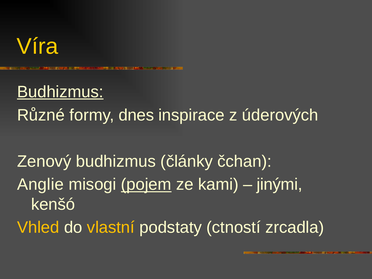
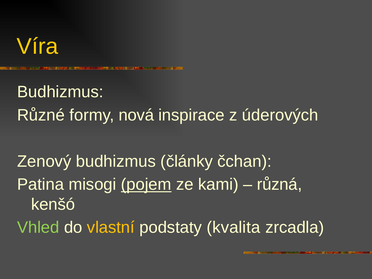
Budhizmus at (60, 92) underline: present -> none
dnes: dnes -> nová
Anglie: Anglie -> Patina
jinými: jinými -> různá
Vhled colour: yellow -> light green
ctností: ctností -> kvalita
